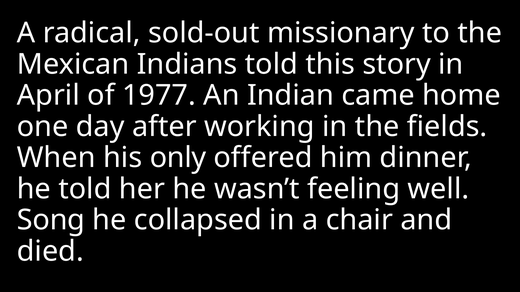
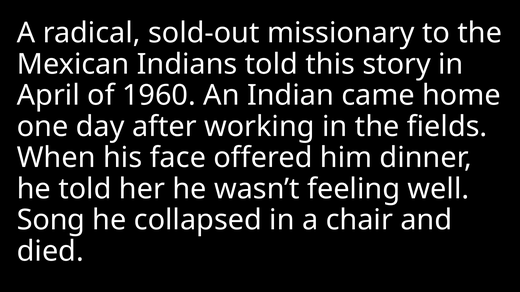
1977: 1977 -> 1960
only: only -> face
